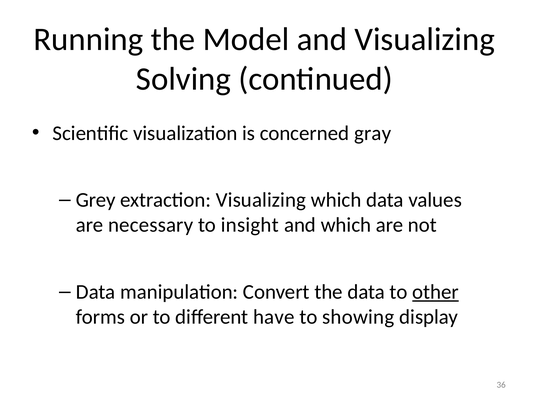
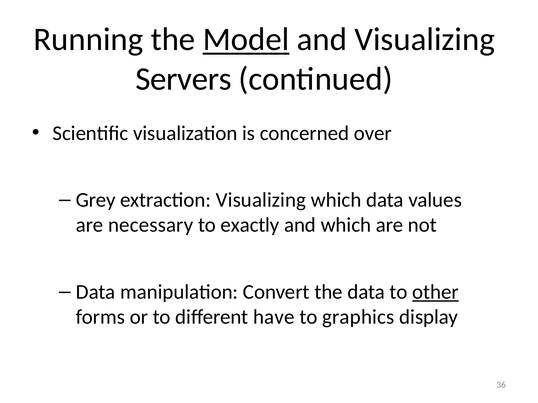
Model underline: none -> present
Solving: Solving -> Servers
gray: gray -> over
insight: insight -> exactly
showing: showing -> graphics
